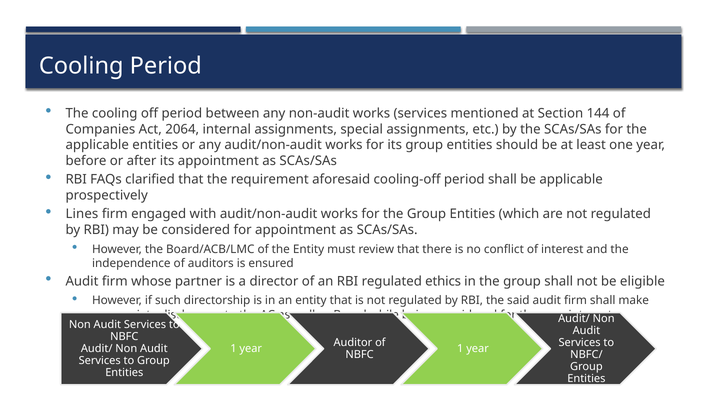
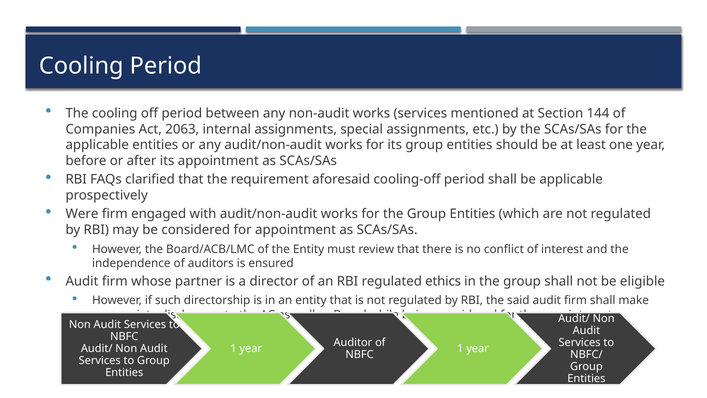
2064: 2064 -> 2063
Lines: Lines -> Were
